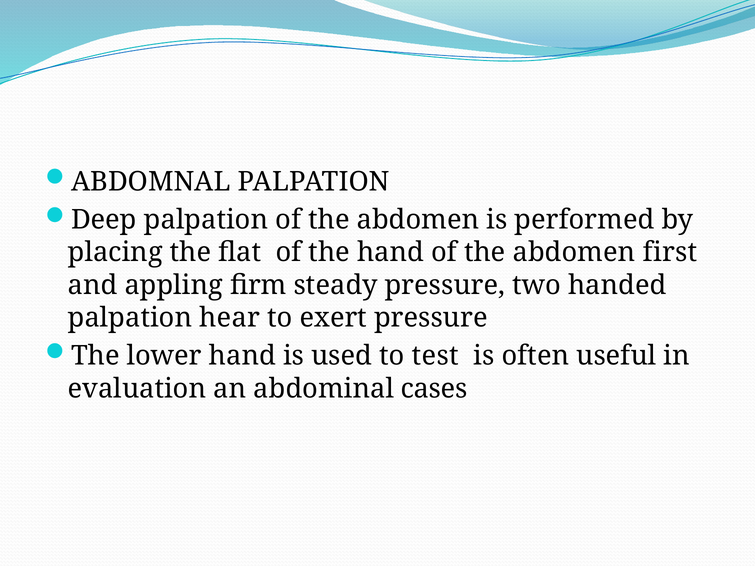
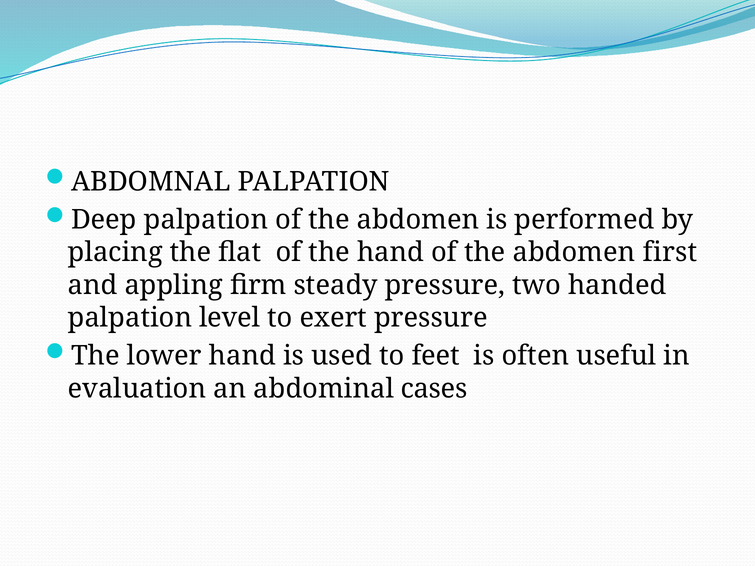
hear: hear -> level
test: test -> feet
